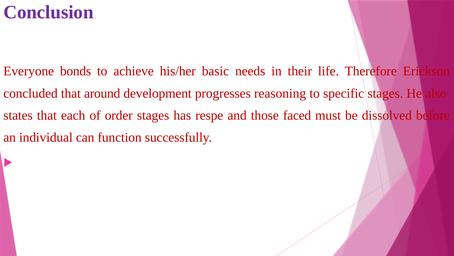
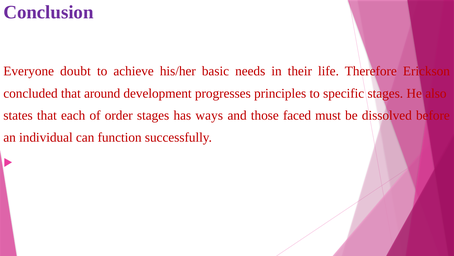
bonds: bonds -> doubt
reasoning: reasoning -> principles
respe: respe -> ways
